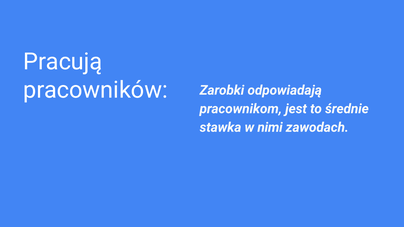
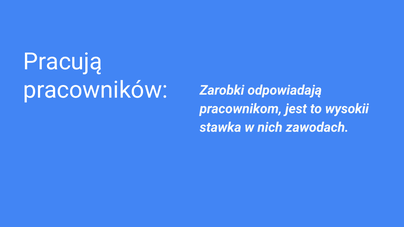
średnie: średnie -> wysokii
nimi: nimi -> nich
